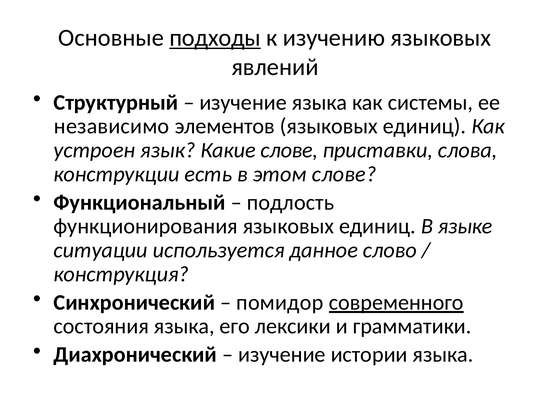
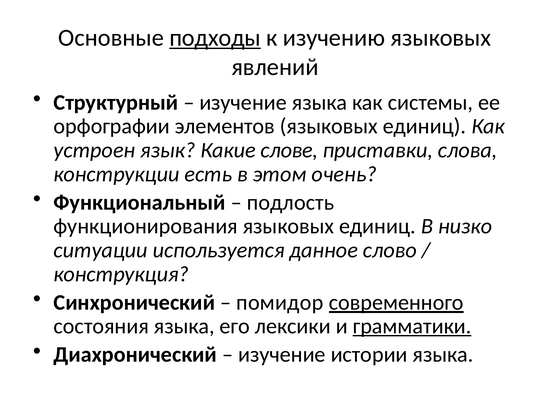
независимо: независимо -> орфографии
этом слове: слове -> очень
языке: языке -> низко
грамматики underline: none -> present
